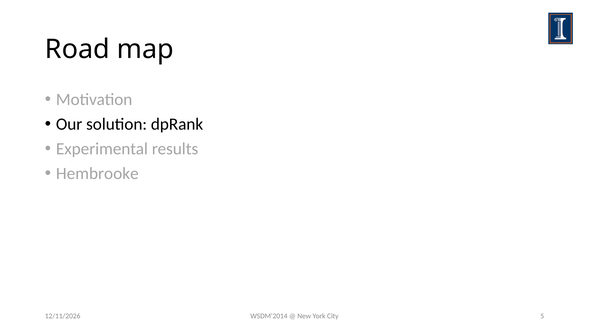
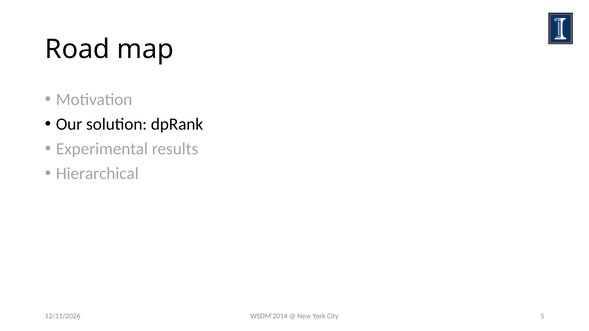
Hembrooke: Hembrooke -> Hierarchical
